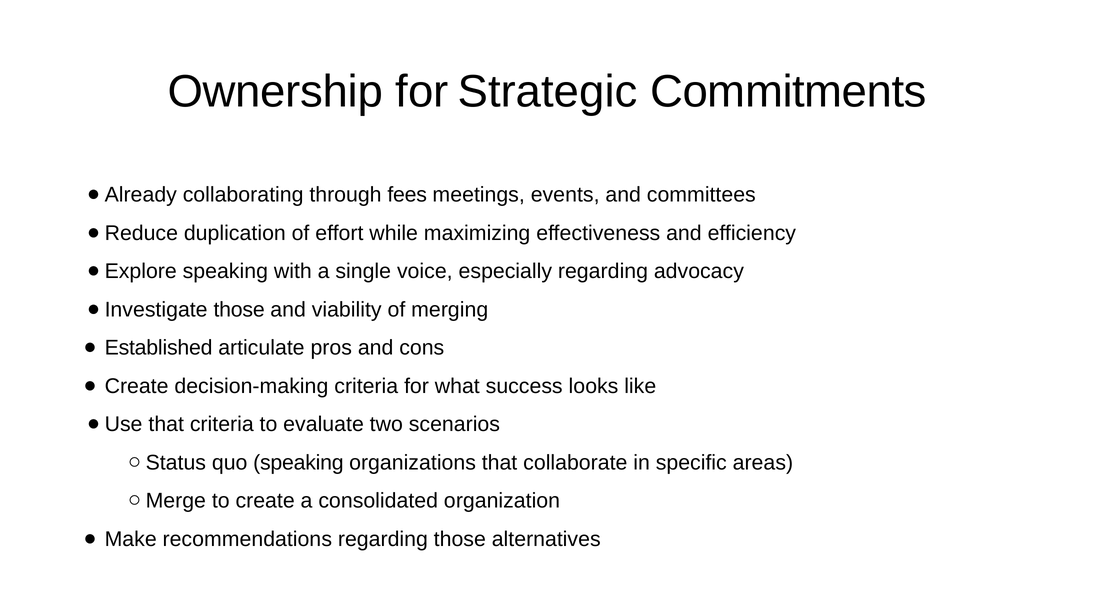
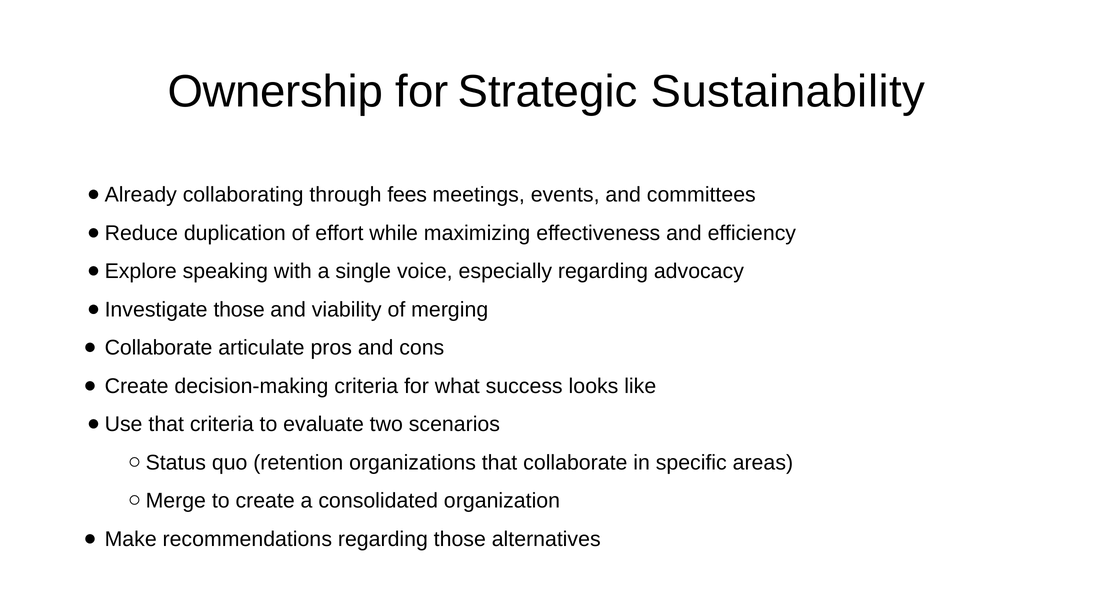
Commitments: Commitments -> Sustainability
Established at (159, 348): Established -> Collaborate
quo speaking: speaking -> retention
